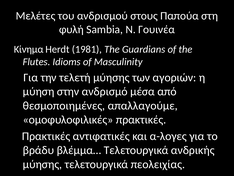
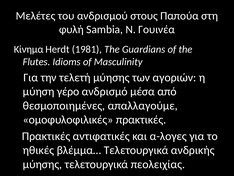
στην: στην -> γέρο
βράδυ: βράδυ -> ηθικές
